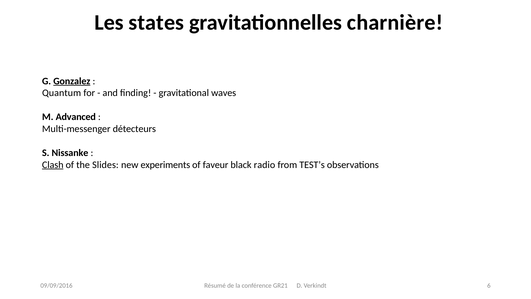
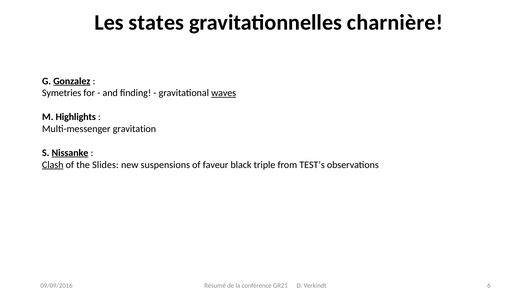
Quantum: Quantum -> Symetries
waves underline: none -> present
Advanced: Advanced -> Highlights
détecteurs: détecteurs -> gravitation
Nissanke underline: none -> present
experiments: experiments -> suspensions
radio: radio -> triple
